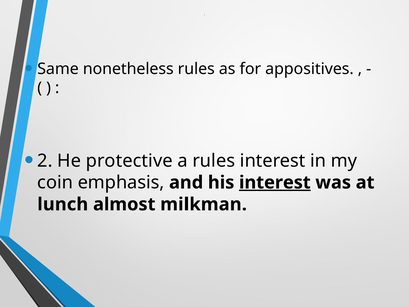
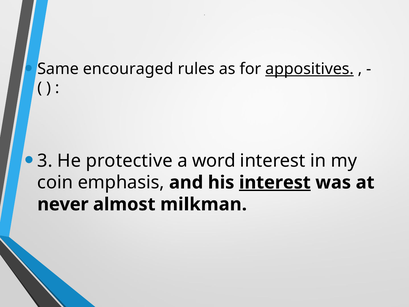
nonetheless: nonetheless -> encouraged
appositives underline: none -> present
2: 2 -> 3
a rules: rules -> word
lunch: lunch -> never
